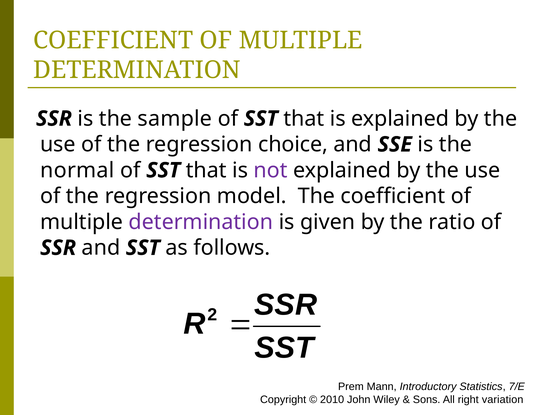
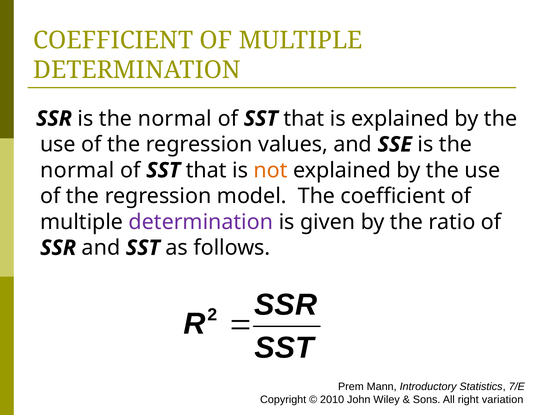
SSR is the sample: sample -> normal
choice: choice -> values
not colour: purple -> orange
